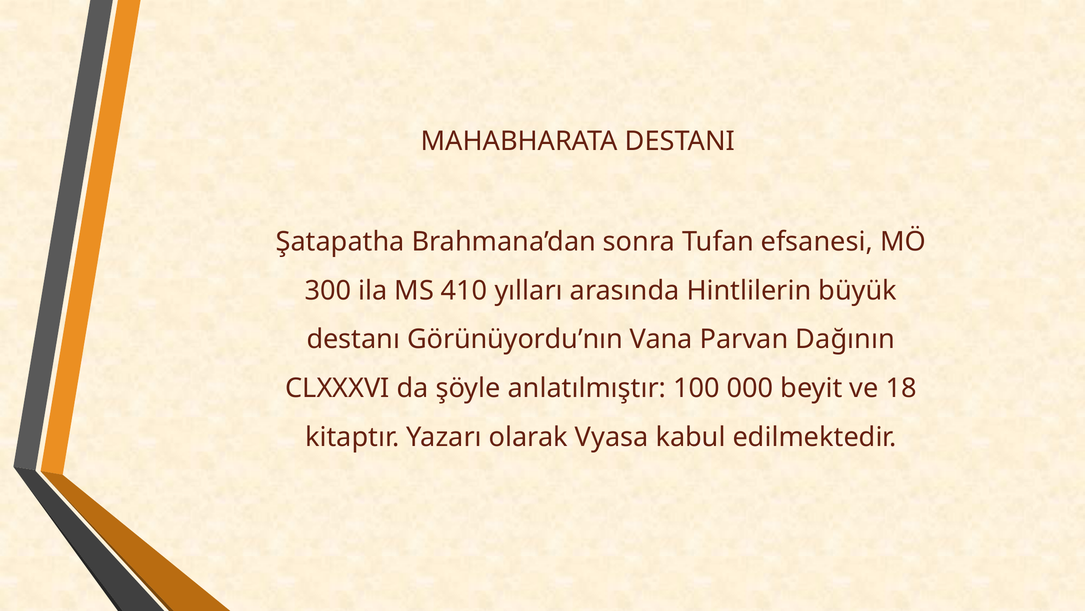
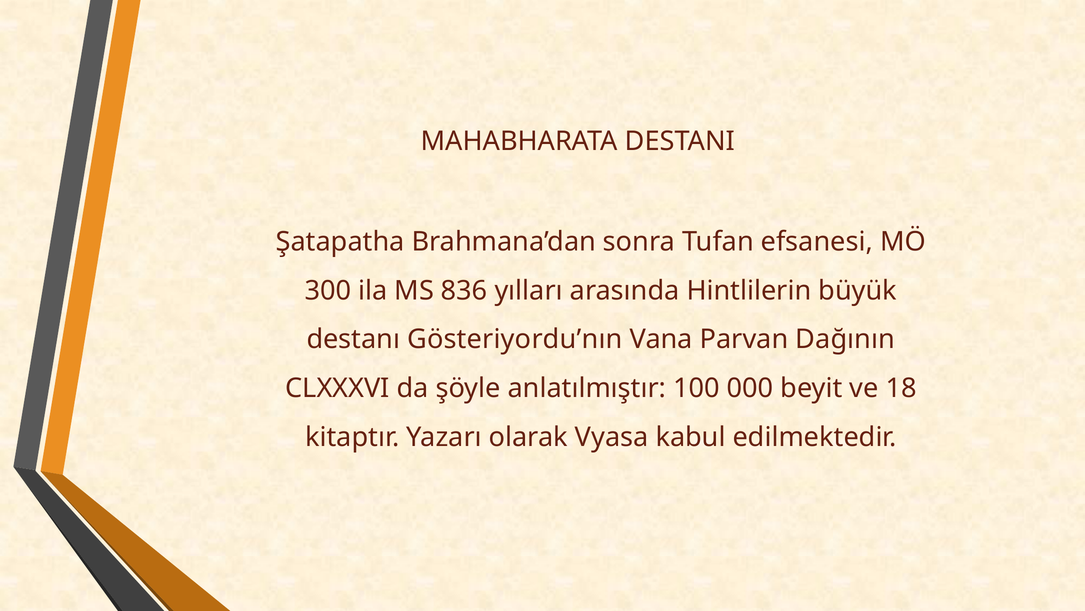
410: 410 -> 836
Görünüyordu’nın: Görünüyordu’nın -> Gösteriyordu’nın
